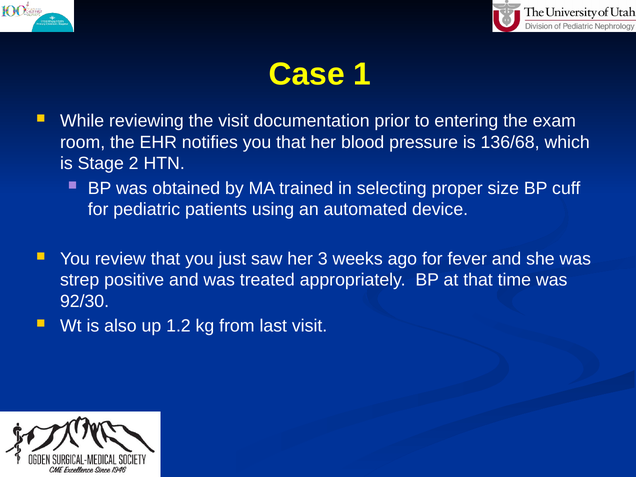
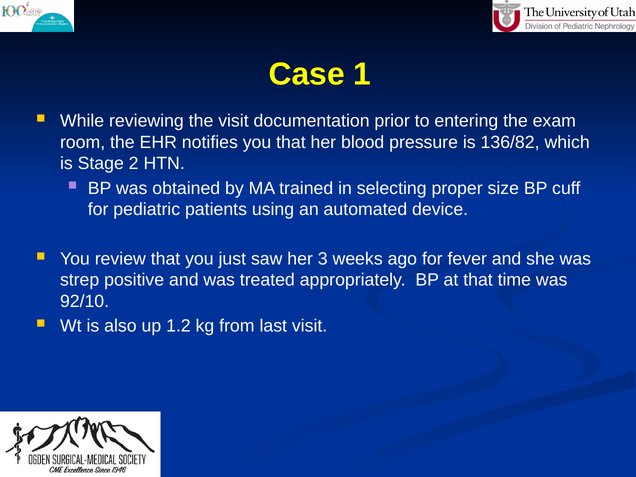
136/68: 136/68 -> 136/82
92/30: 92/30 -> 92/10
